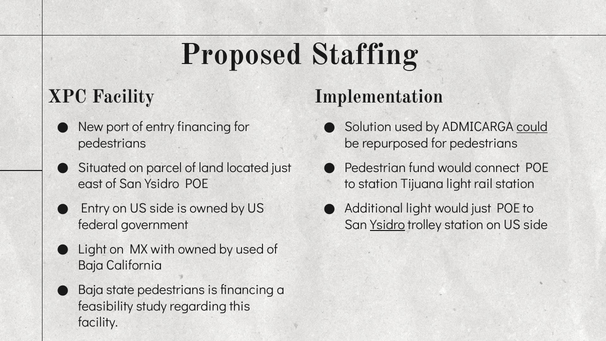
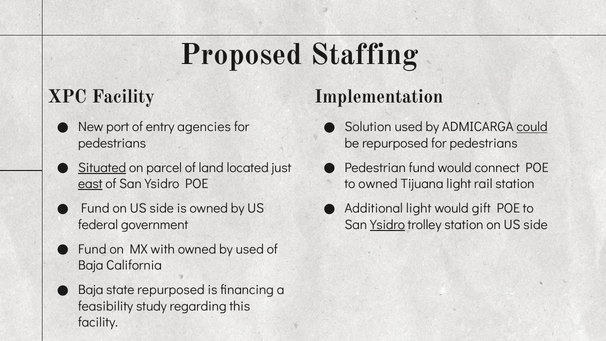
entry financing: financing -> agencies
Situated underline: none -> present
east underline: none -> present
to station: station -> owned
Entry at (95, 208): Entry -> Fund
would just: just -> gift
Light at (92, 249): Light -> Fund
state pedestrians: pedestrians -> repurposed
